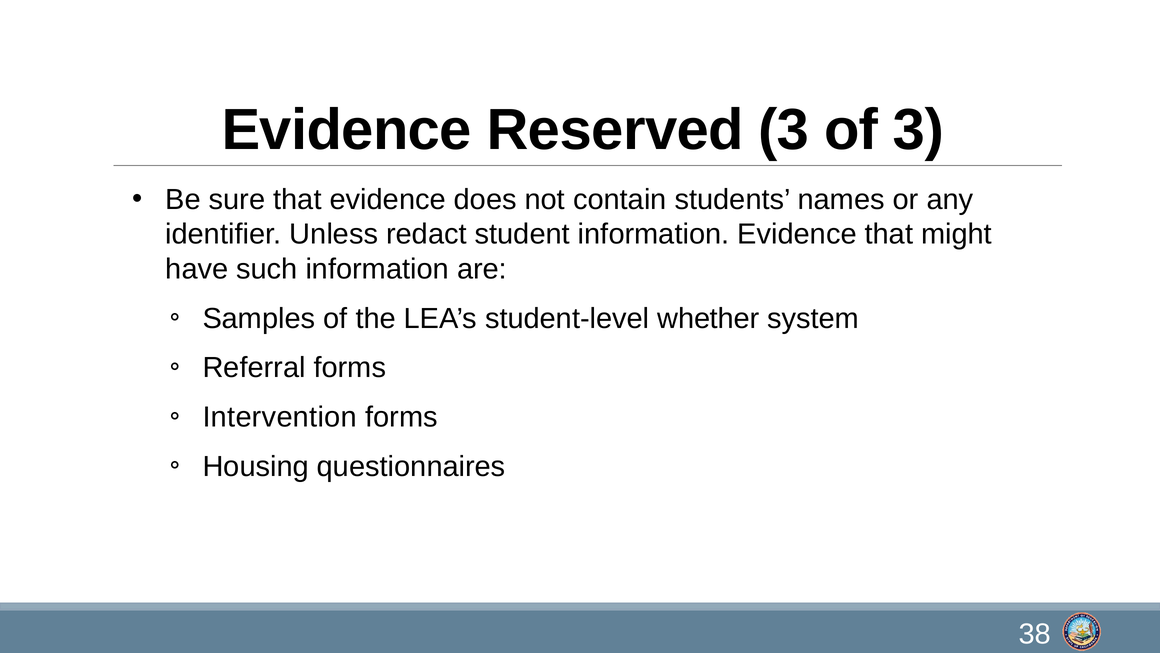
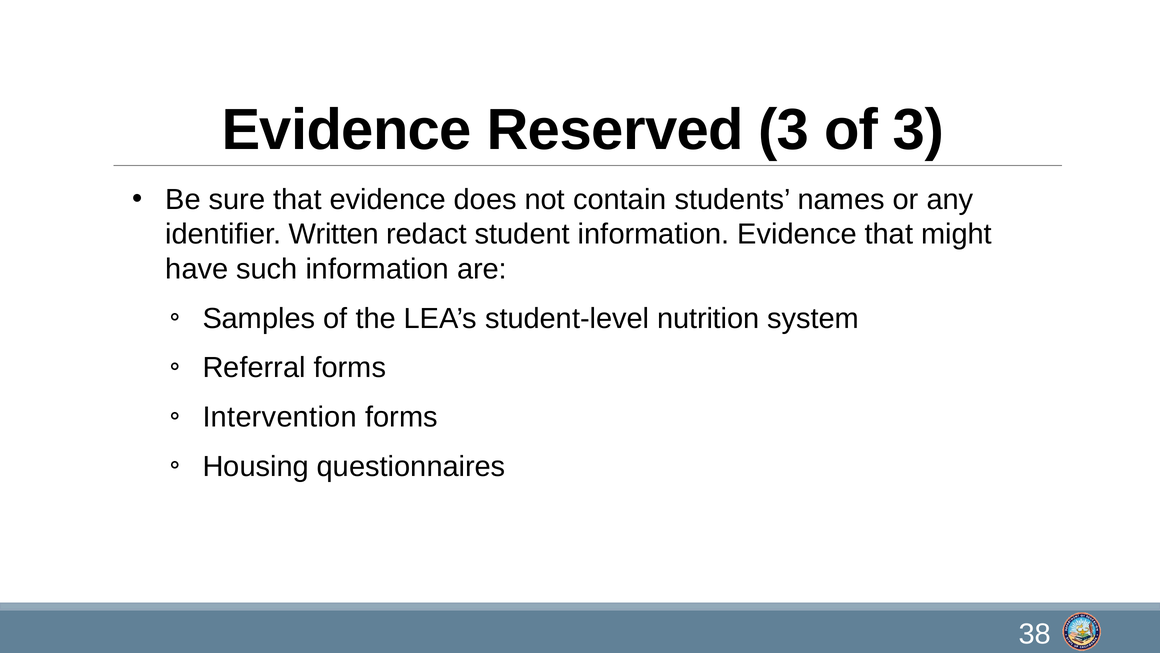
Unless: Unless -> Written
whether: whether -> nutrition
